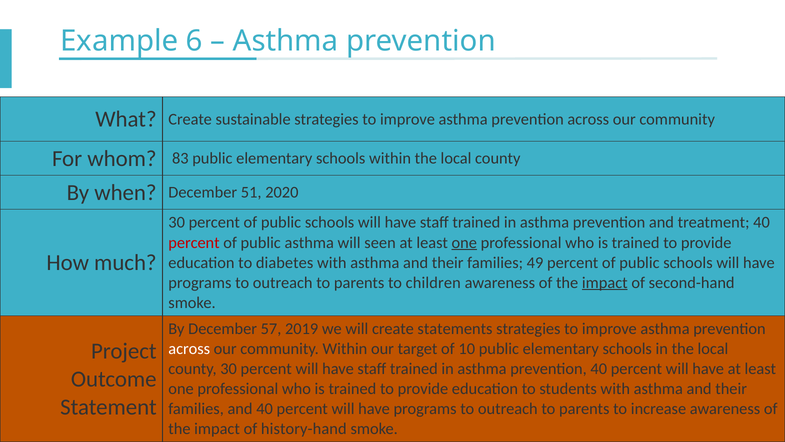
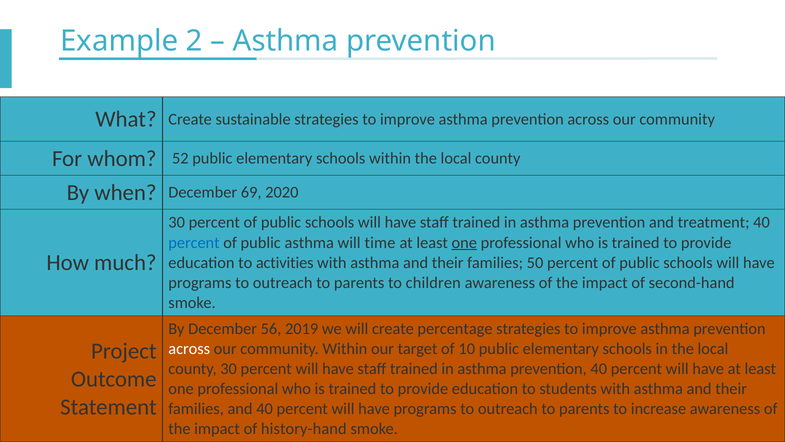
6: 6 -> 2
83: 83 -> 52
51: 51 -> 69
percent at (194, 242) colour: red -> blue
seen: seen -> time
diabetes: diabetes -> activities
49: 49 -> 50
impact at (605, 282) underline: present -> none
57: 57 -> 56
statements: statements -> percentage
